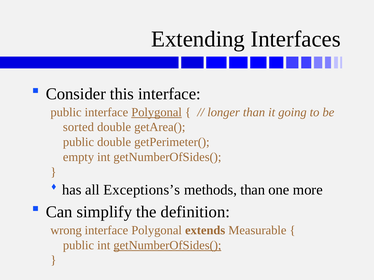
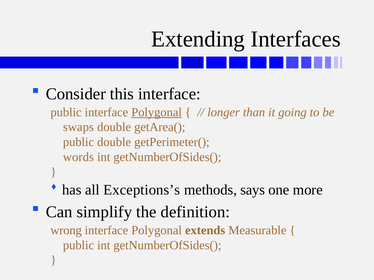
sorted: sorted -> swaps
empty: empty -> words
methods than: than -> says
getNumberOfSides( at (167, 246) underline: present -> none
